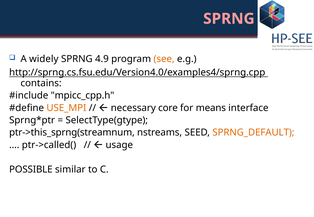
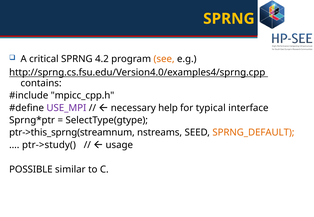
SPRNG at (229, 19) colour: pink -> yellow
widely: widely -> critical
4.9: 4.9 -> 4.2
USE_MPI colour: orange -> purple
core: core -> help
means: means -> typical
ptr->called(: ptr->called( -> ptr->study(
